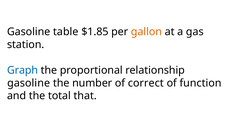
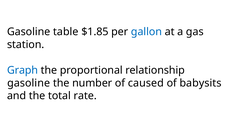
gallon colour: orange -> blue
correct: correct -> caused
function: function -> babysits
that: that -> rate
